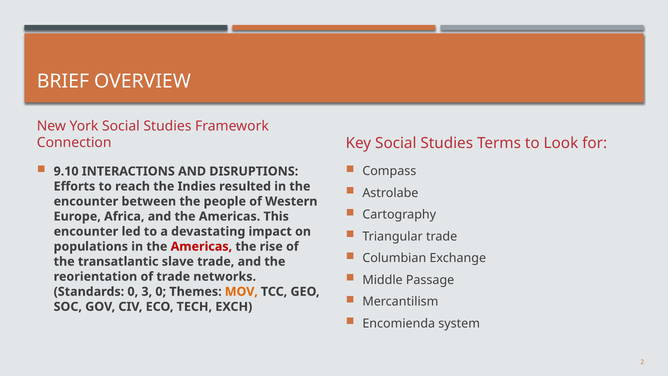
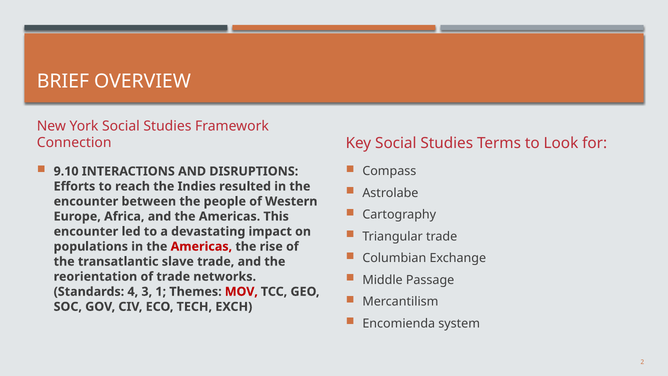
Standards 0: 0 -> 4
3 0: 0 -> 1
MOV colour: orange -> red
